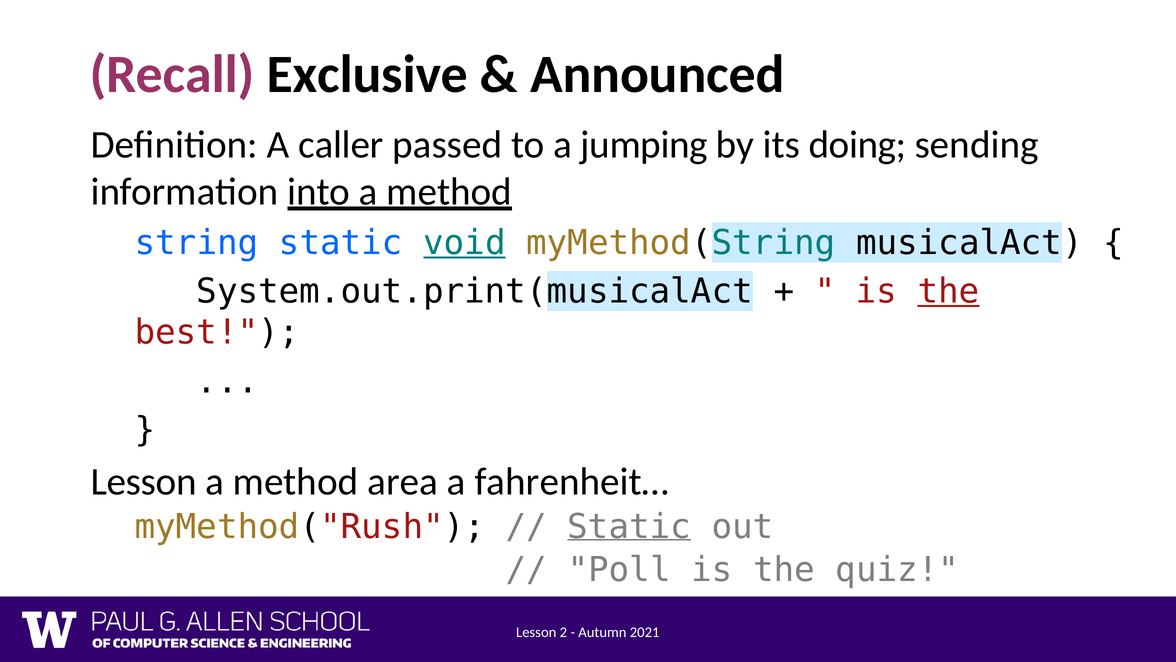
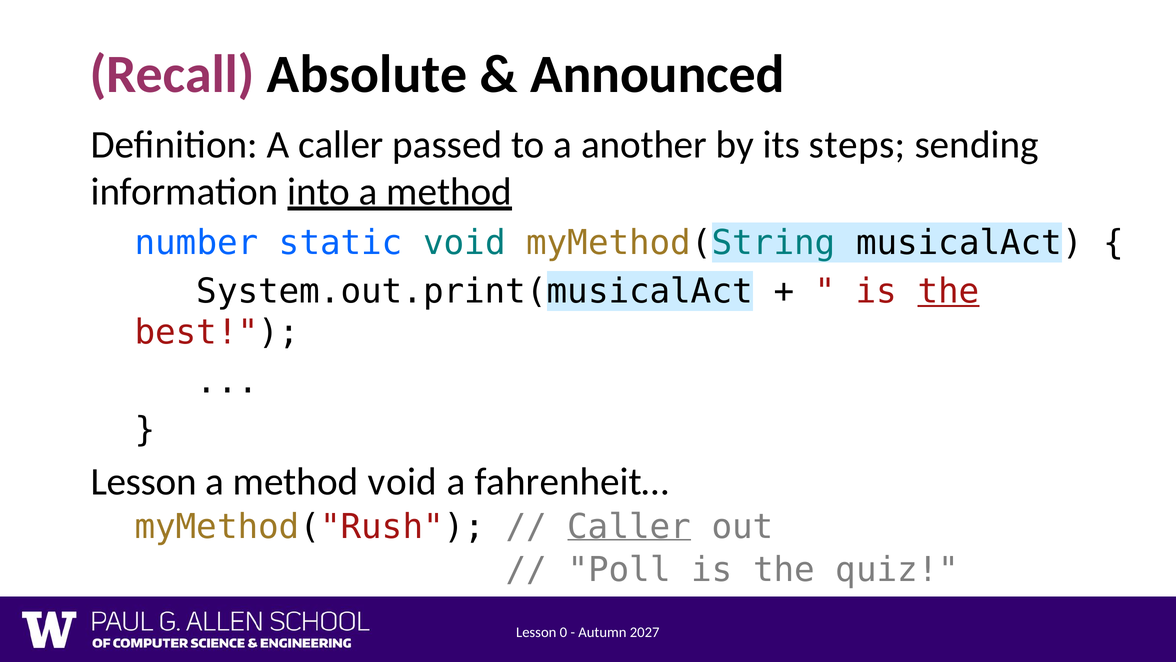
Exclusive: Exclusive -> Absolute
jumping: jumping -> another
doing: doing -> steps
string: string -> number
void at (464, 243) underline: present -> none
method area: area -> void
Static at (629, 527): Static -> Caller
2: 2 -> 0
2021: 2021 -> 2027
